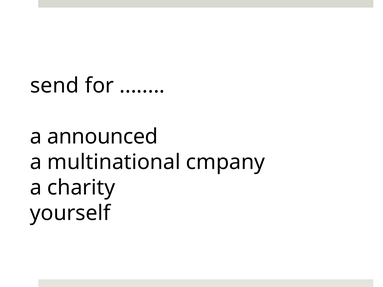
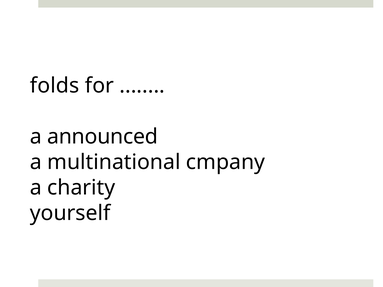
send: send -> folds
